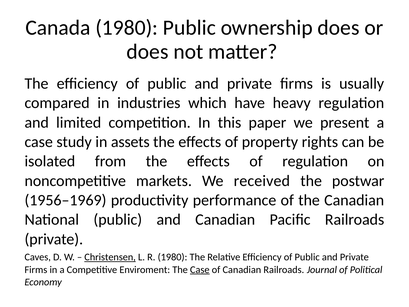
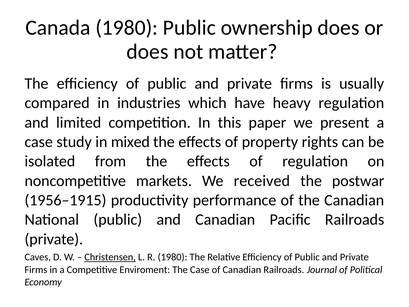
assets: assets -> mixed
1956–1969: 1956–1969 -> 1956–1915
Case at (200, 269) underline: present -> none
